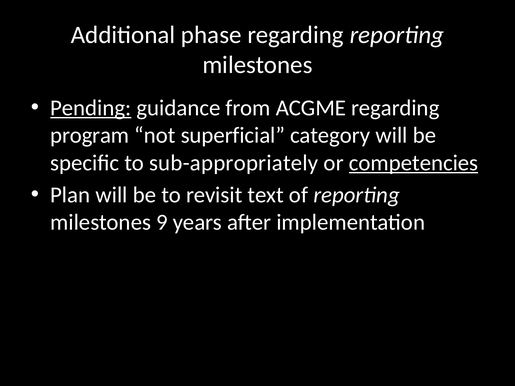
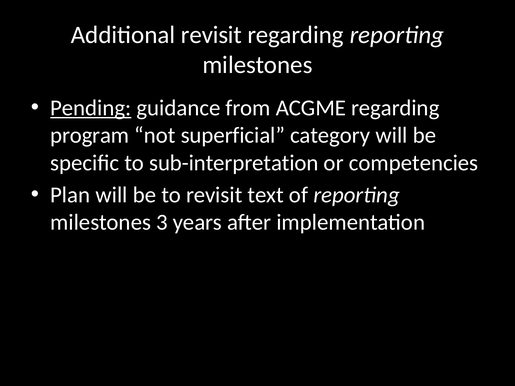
Additional phase: phase -> revisit
sub-appropriately: sub-appropriately -> sub-interpretation
competencies underline: present -> none
9: 9 -> 3
